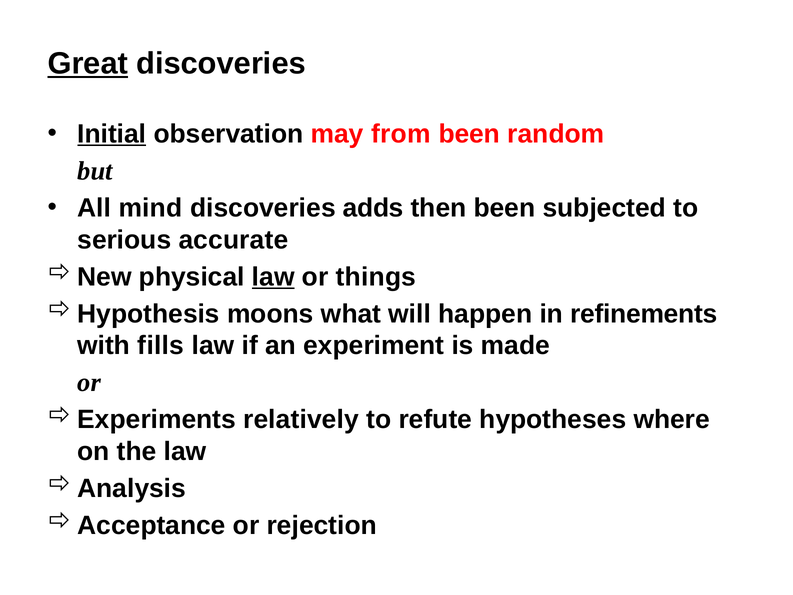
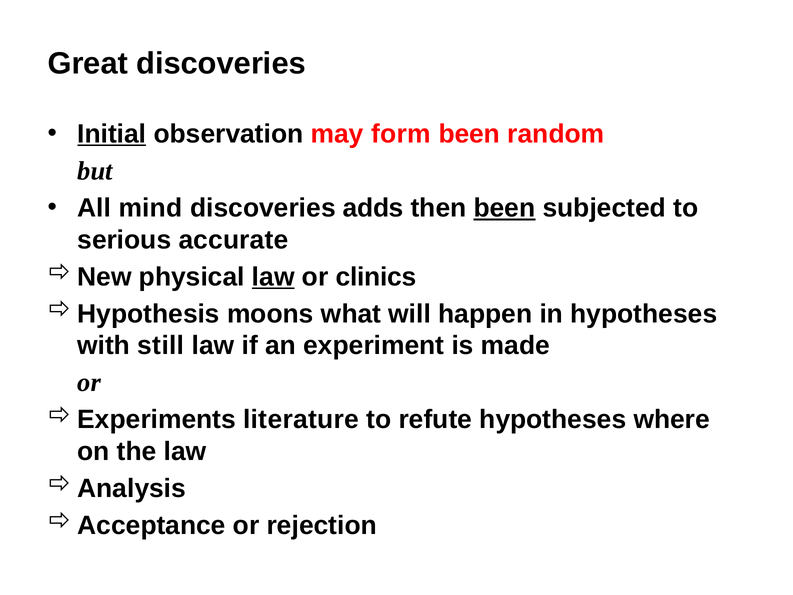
Great underline: present -> none
from: from -> form
been at (504, 208) underline: none -> present
things: things -> clinics
in refinements: refinements -> hypotheses
fills: fills -> still
relatively: relatively -> literature
